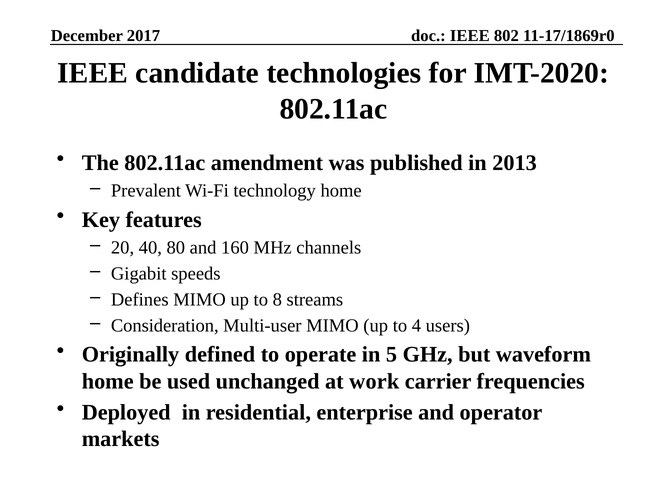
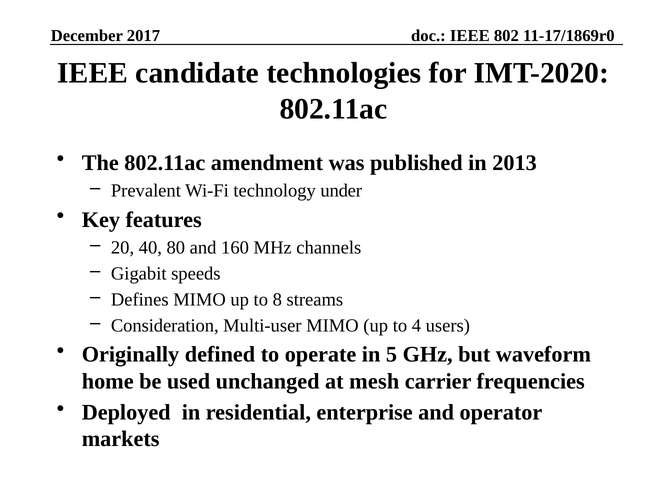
technology home: home -> under
work: work -> mesh
